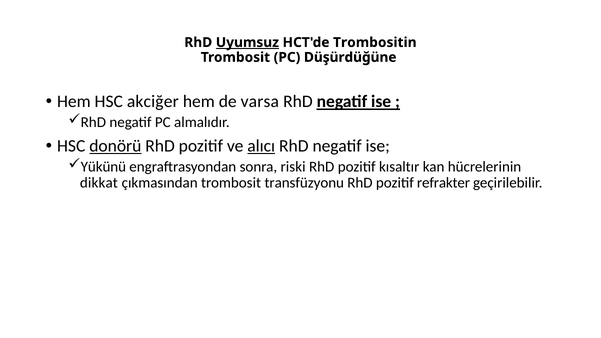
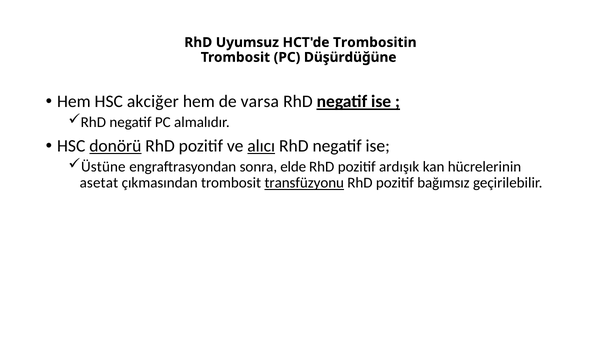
Uyumsuz underline: present -> none
Yükünü: Yükünü -> Üstüne
riski: riski -> elde
kısaltır: kısaltır -> ardışık
dikkat: dikkat -> asetat
transfüzyonu underline: none -> present
refrakter: refrakter -> bağımsız
